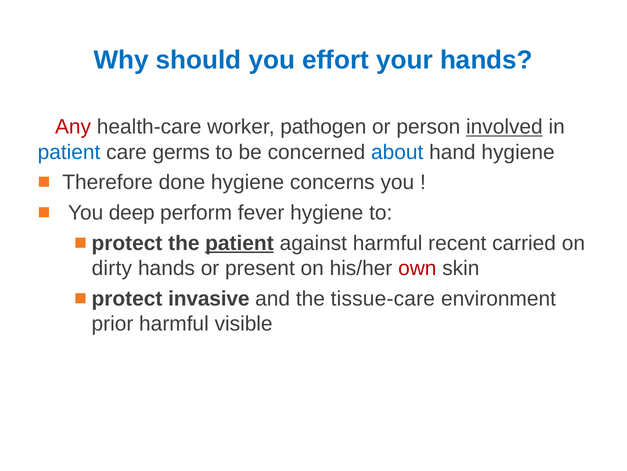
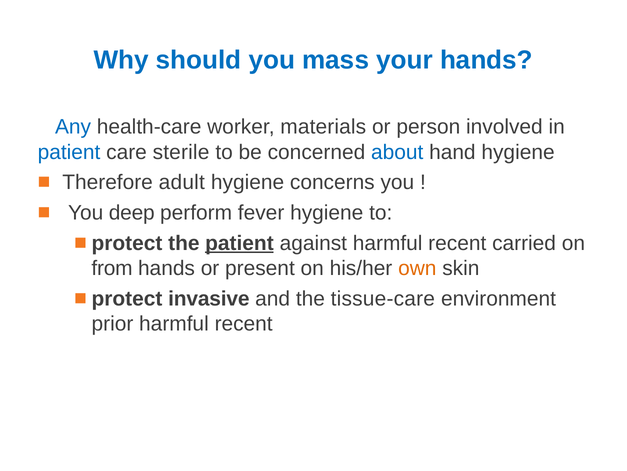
effort: effort -> mass
Any colour: red -> blue
pathogen: pathogen -> materials
involved underline: present -> none
germs: germs -> sterile
done: done -> adult
dirty: dirty -> from
own colour: red -> orange
visible at (244, 323): visible -> recent
